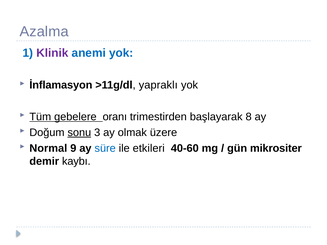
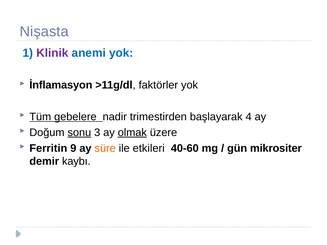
Azalma: Azalma -> Nişasta
yapraklı: yapraklı -> faktörler
oranı: oranı -> nadir
8: 8 -> 4
olmak underline: none -> present
Normal: Normal -> Ferritin
süre colour: blue -> orange
